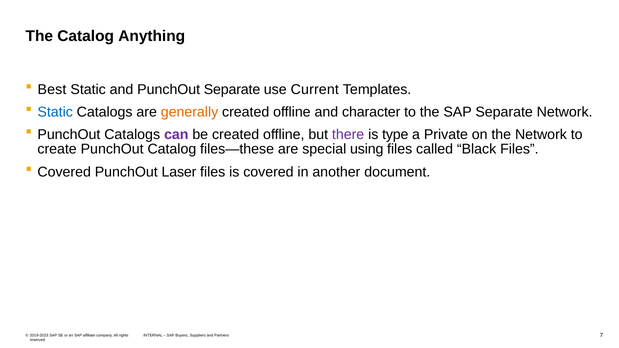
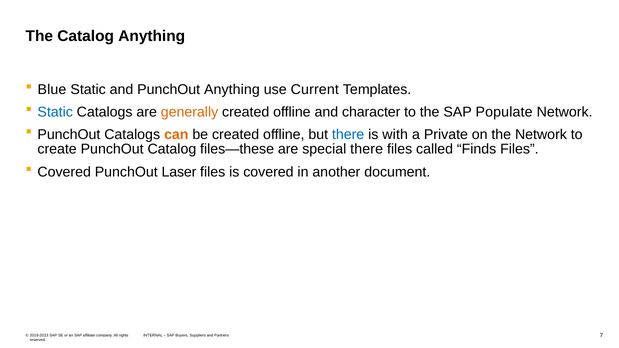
Best: Best -> Blue
PunchOut Separate: Separate -> Anything
SAP Separate: Separate -> Populate
can colour: purple -> orange
there at (348, 135) colour: purple -> blue
type: type -> with
special using: using -> there
Black: Black -> Finds
